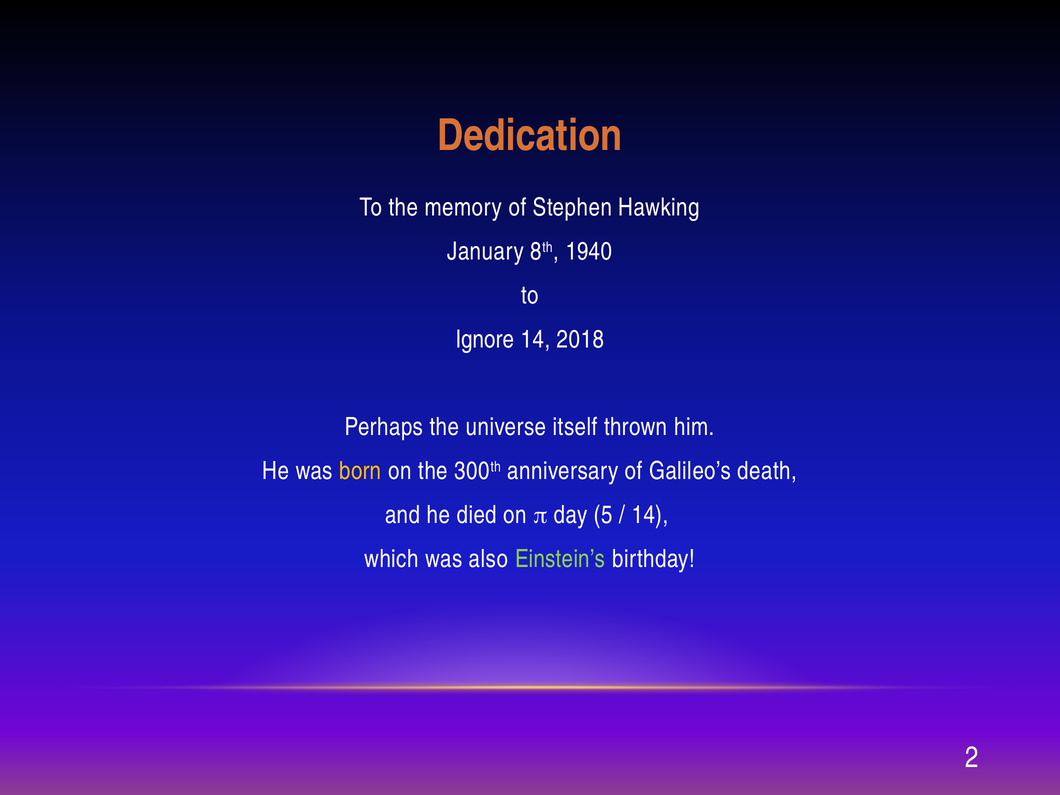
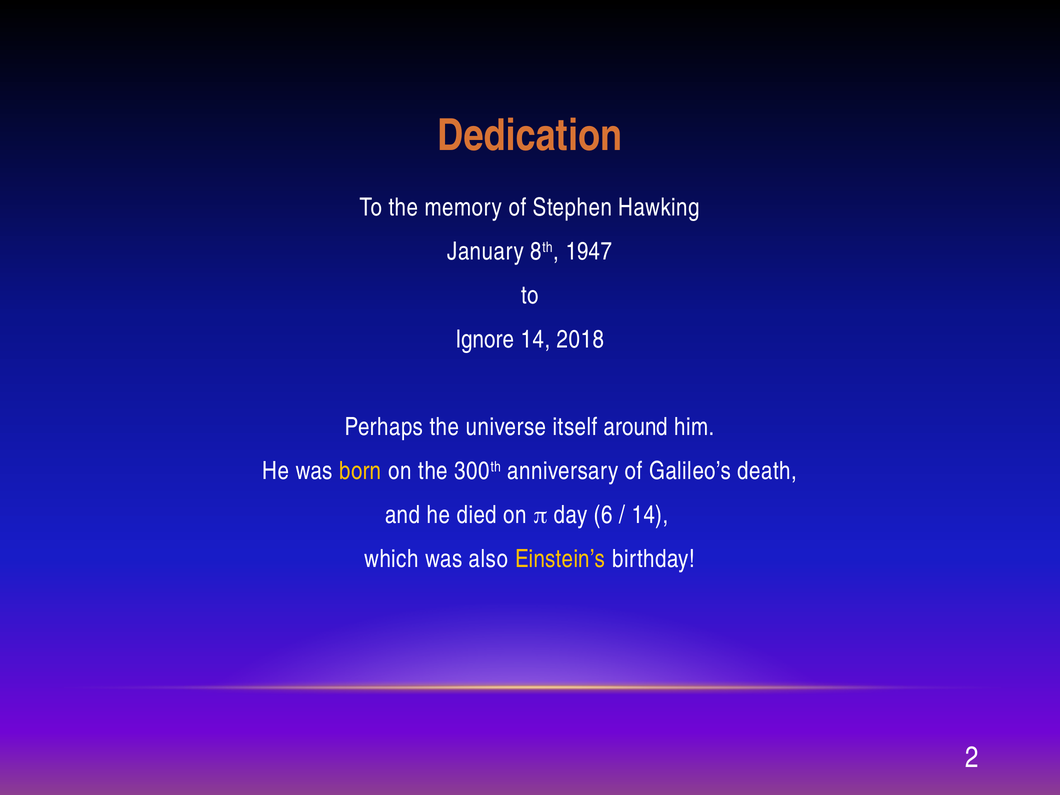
1940: 1940 -> 1947
thrown: thrown -> around
5: 5 -> 6
Einstein’s colour: light green -> yellow
